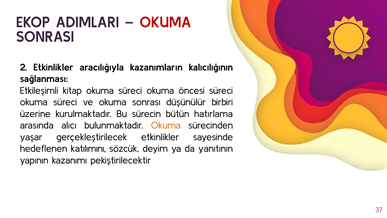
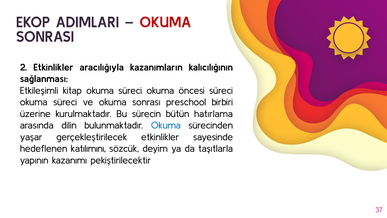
düşünülür: düşünülür -> preschool
alıcı: alıcı -> dilin
Okuma at (166, 125) colour: orange -> blue
yanıtının: yanıtının -> taşıtlarla
